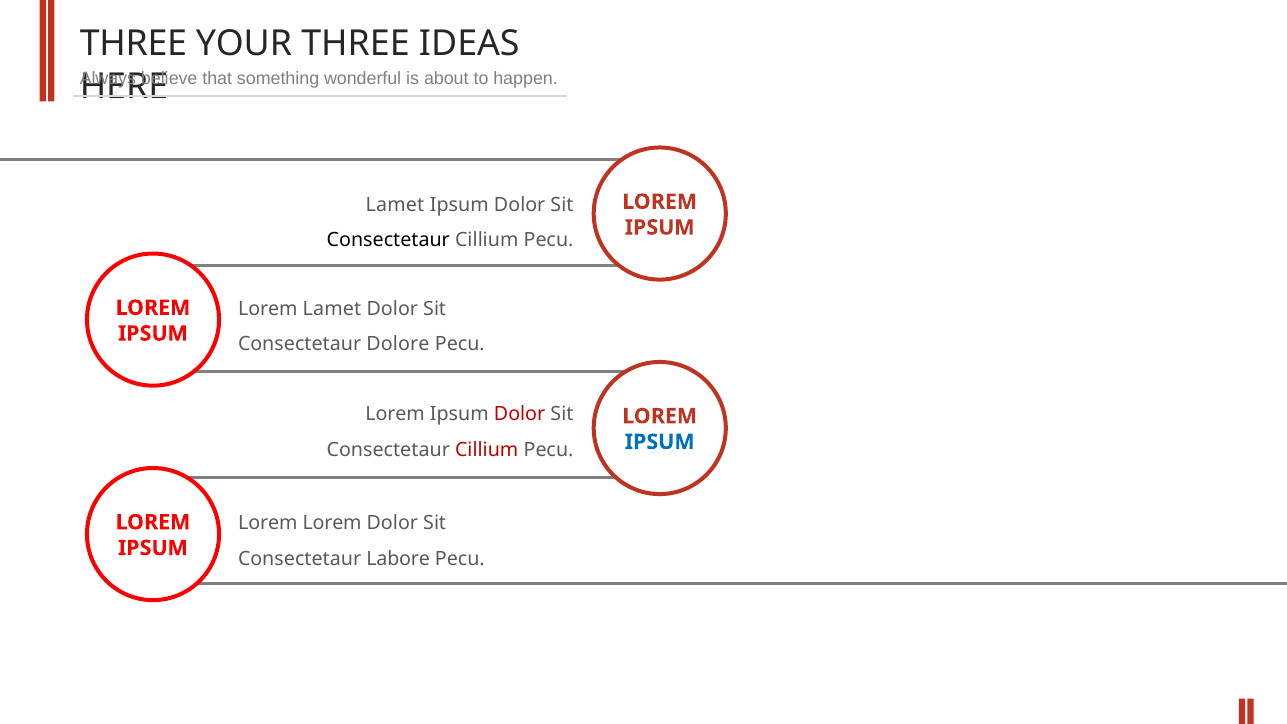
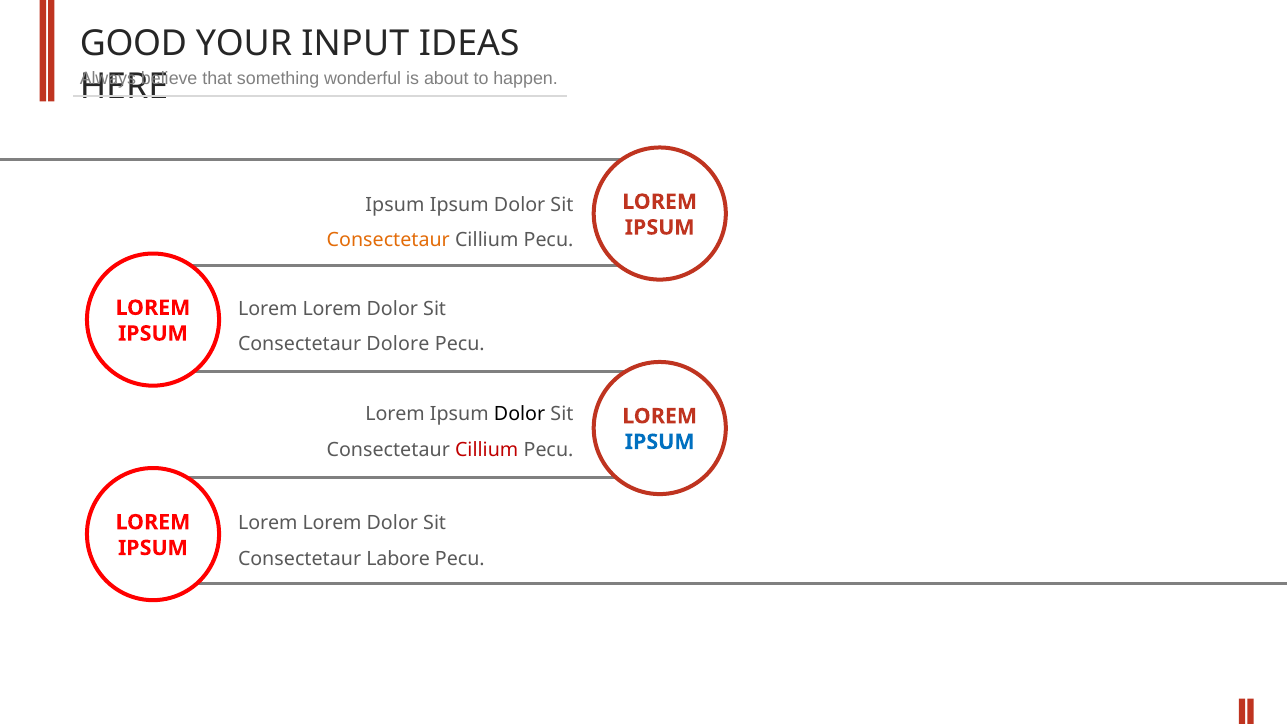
THREE at (133, 44): THREE -> GOOD
YOUR THREE: THREE -> INPUT
Lamet at (395, 205): Lamet -> Ipsum
Consectetaur at (388, 240) colour: black -> orange
Lamet at (332, 309): Lamet -> Lorem
Dolor at (520, 414) colour: red -> black
